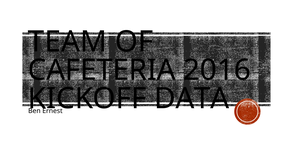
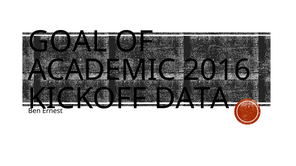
TEAM: TEAM -> GOAL
CAFETERIA: CAFETERIA -> ACADEMIC
